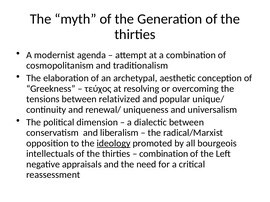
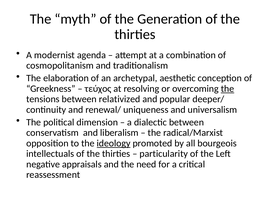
the at (228, 89) underline: none -> present
unique/: unique/ -> deeper/
combination at (164, 154): combination -> particularity
